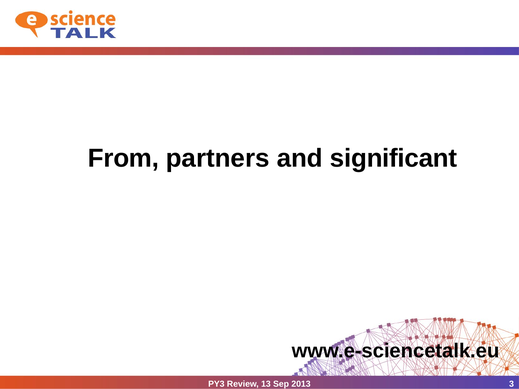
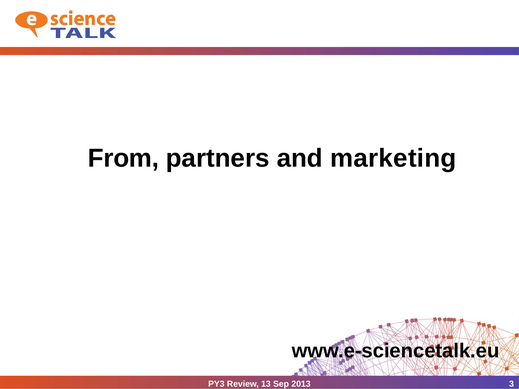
significant: significant -> marketing
